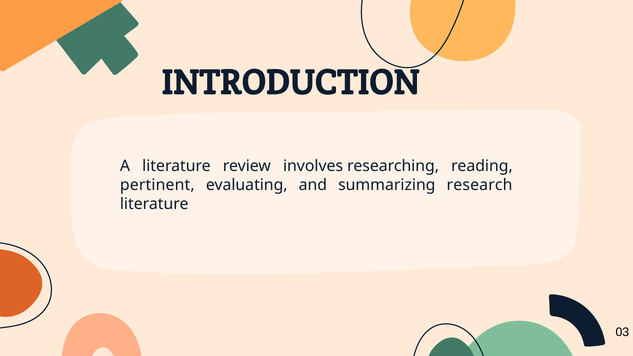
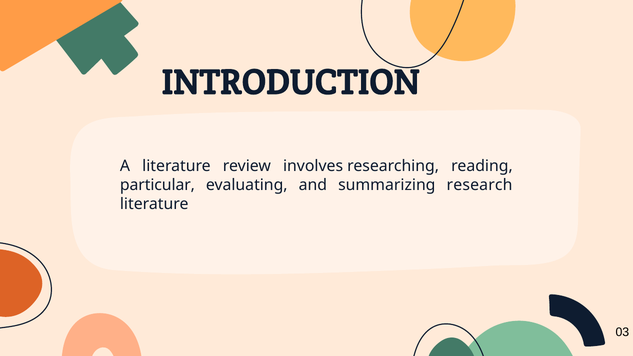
pertinent: pertinent -> particular
